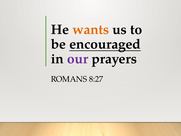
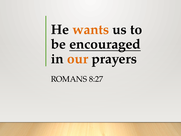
our colour: purple -> orange
